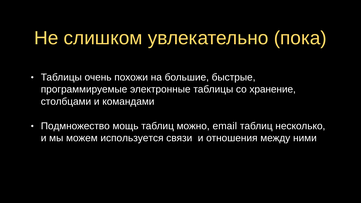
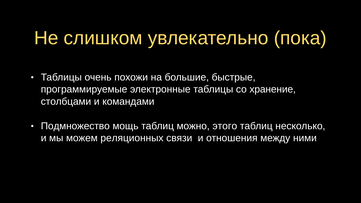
email: email -> этого
используется: используется -> реляционных
